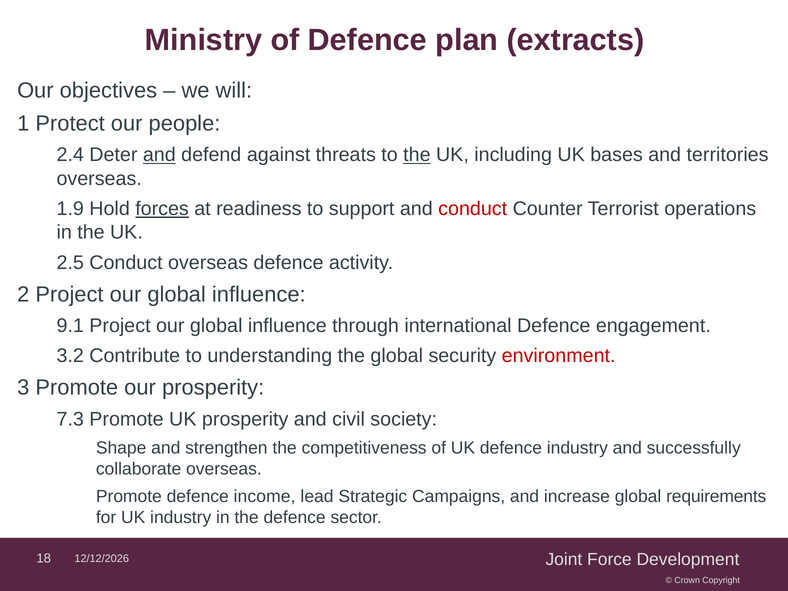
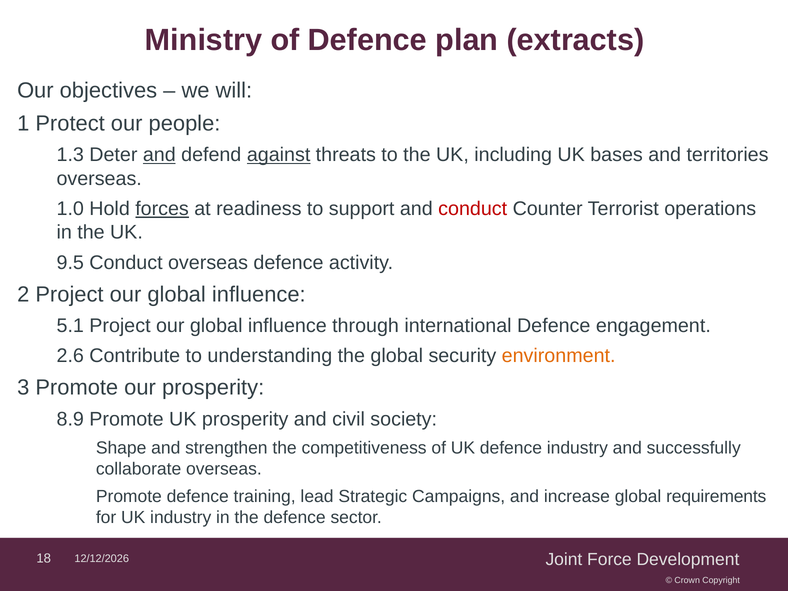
2.4: 2.4 -> 1.3
against underline: none -> present
the at (417, 155) underline: present -> none
1.9: 1.9 -> 1.0
2.5: 2.5 -> 9.5
9.1: 9.1 -> 5.1
3.2: 3.2 -> 2.6
environment colour: red -> orange
7.3: 7.3 -> 8.9
income: income -> training
